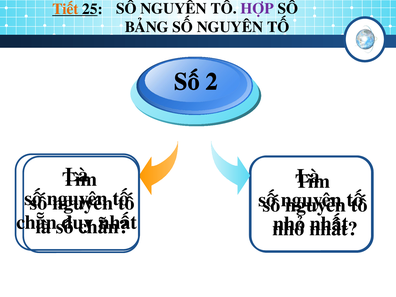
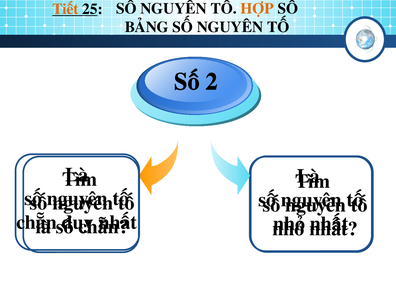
HỢP colour: purple -> orange
